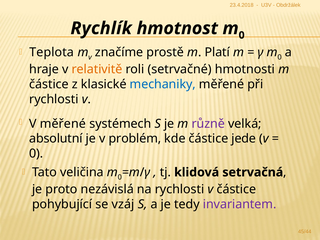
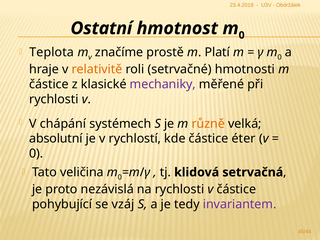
Rychlík: Rychlík -> Ostatní
mechaniky colour: blue -> purple
V měřené: měřené -> chápání
různě colour: purple -> orange
problém: problém -> rychlostí
jede: jede -> éter
